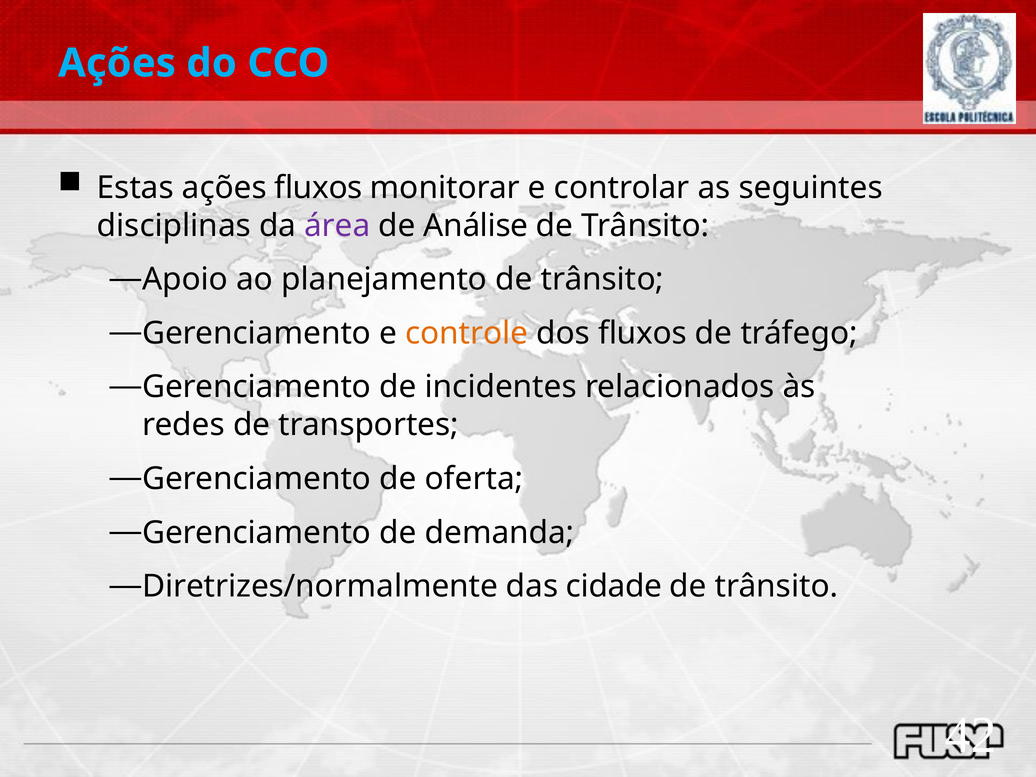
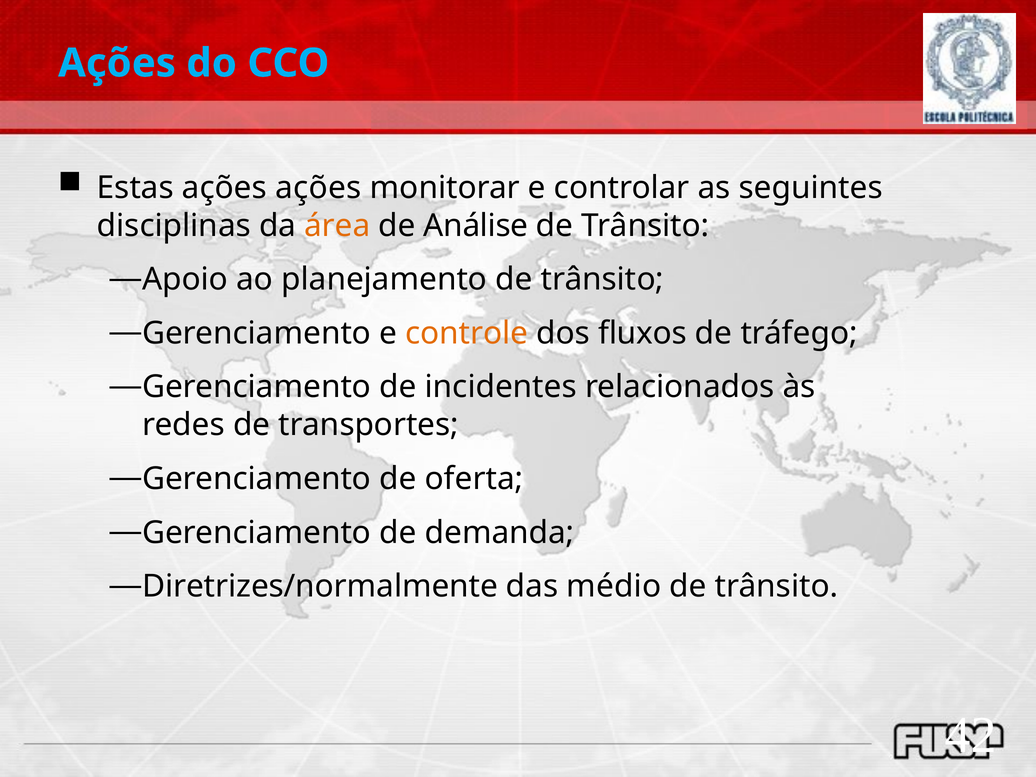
ações fluxos: fluxos -> ações
área colour: purple -> orange
cidade: cidade -> médio
